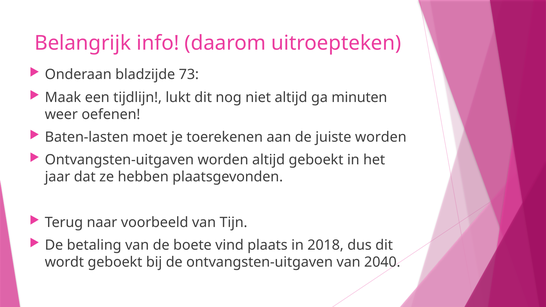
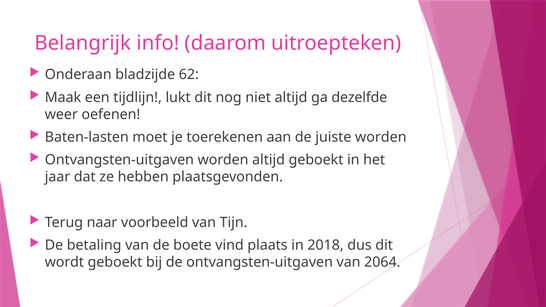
73: 73 -> 62
minuten: minuten -> dezelfde
2040: 2040 -> 2064
